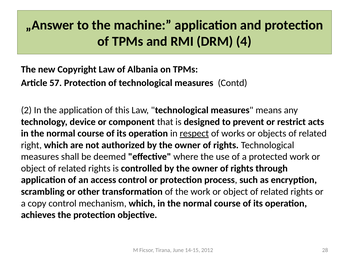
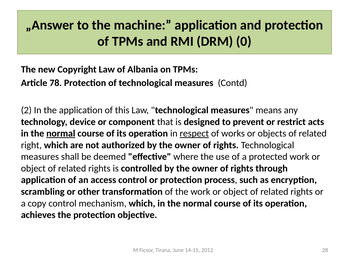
4: 4 -> 0
57: 57 -> 78
normal at (61, 133) underline: none -> present
